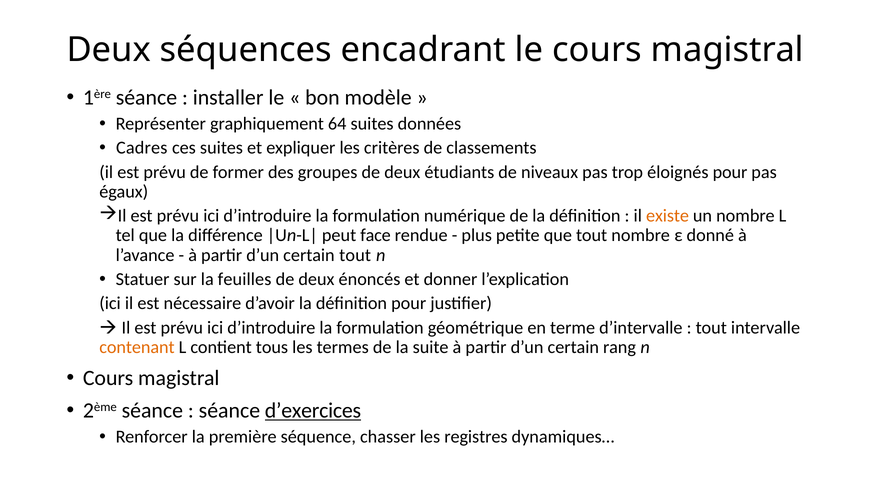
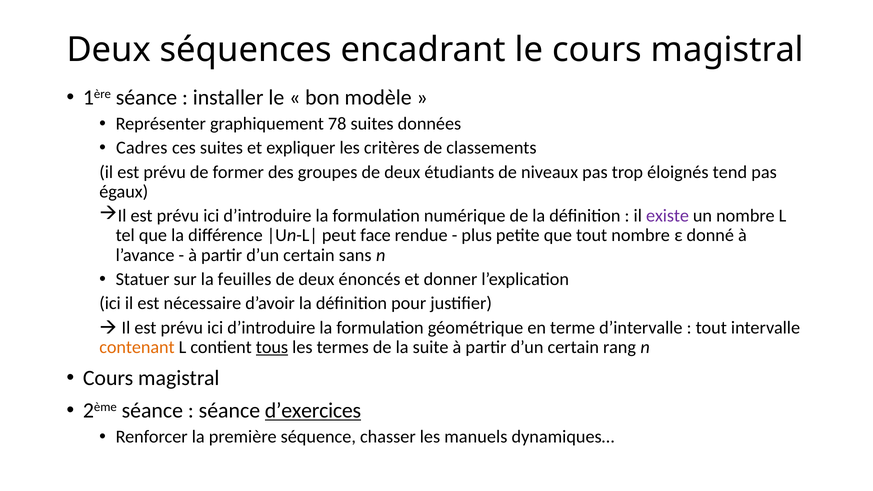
64: 64 -> 78
éloignés pour: pour -> tend
existe colour: orange -> purple
certain tout: tout -> sans
tous underline: none -> present
registres: registres -> manuels
